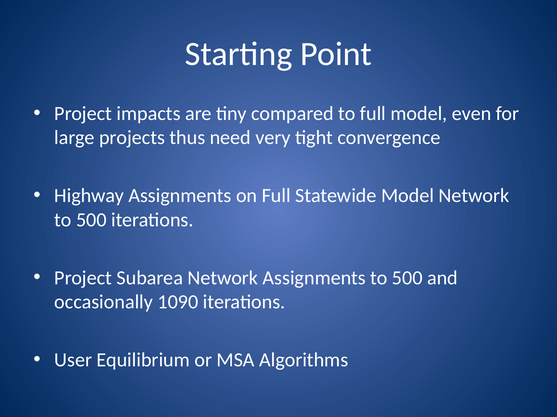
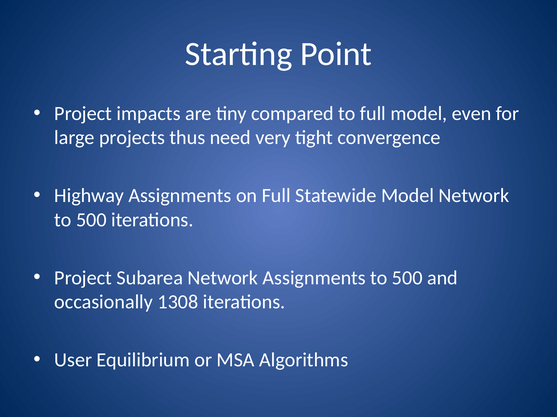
1090: 1090 -> 1308
